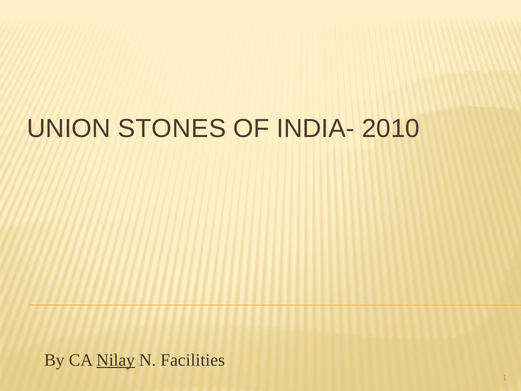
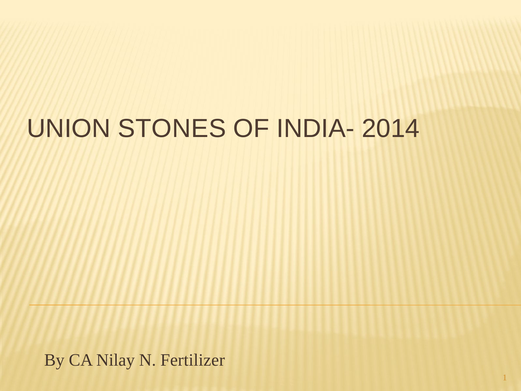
2010: 2010 -> 2014
Nilay underline: present -> none
Facilities: Facilities -> Fertilizer
